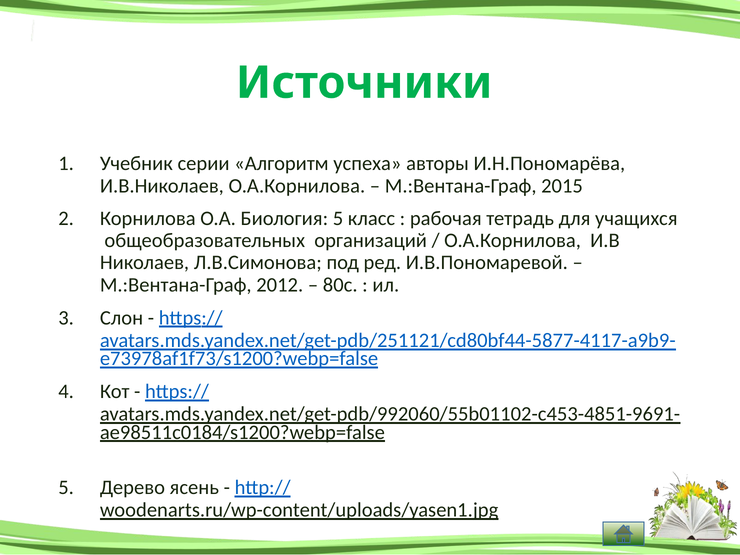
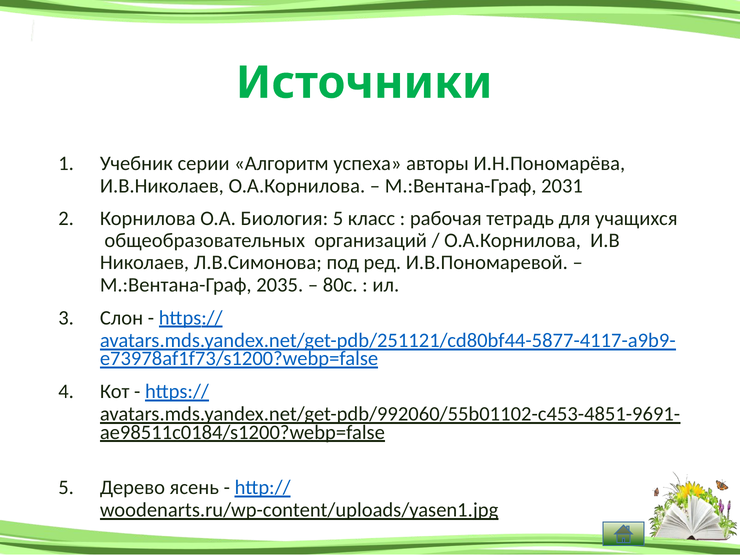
2015: 2015 -> 2031
2012: 2012 -> 2035
